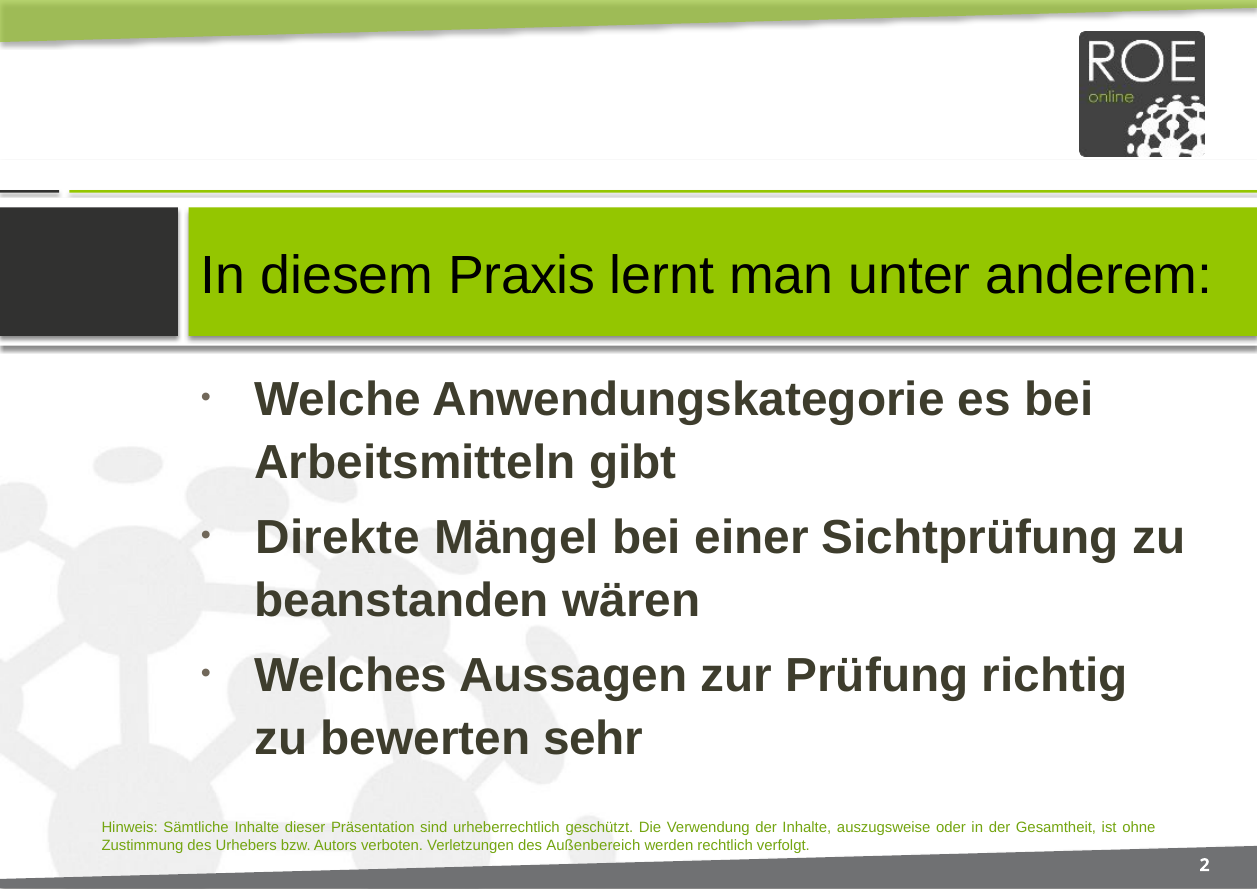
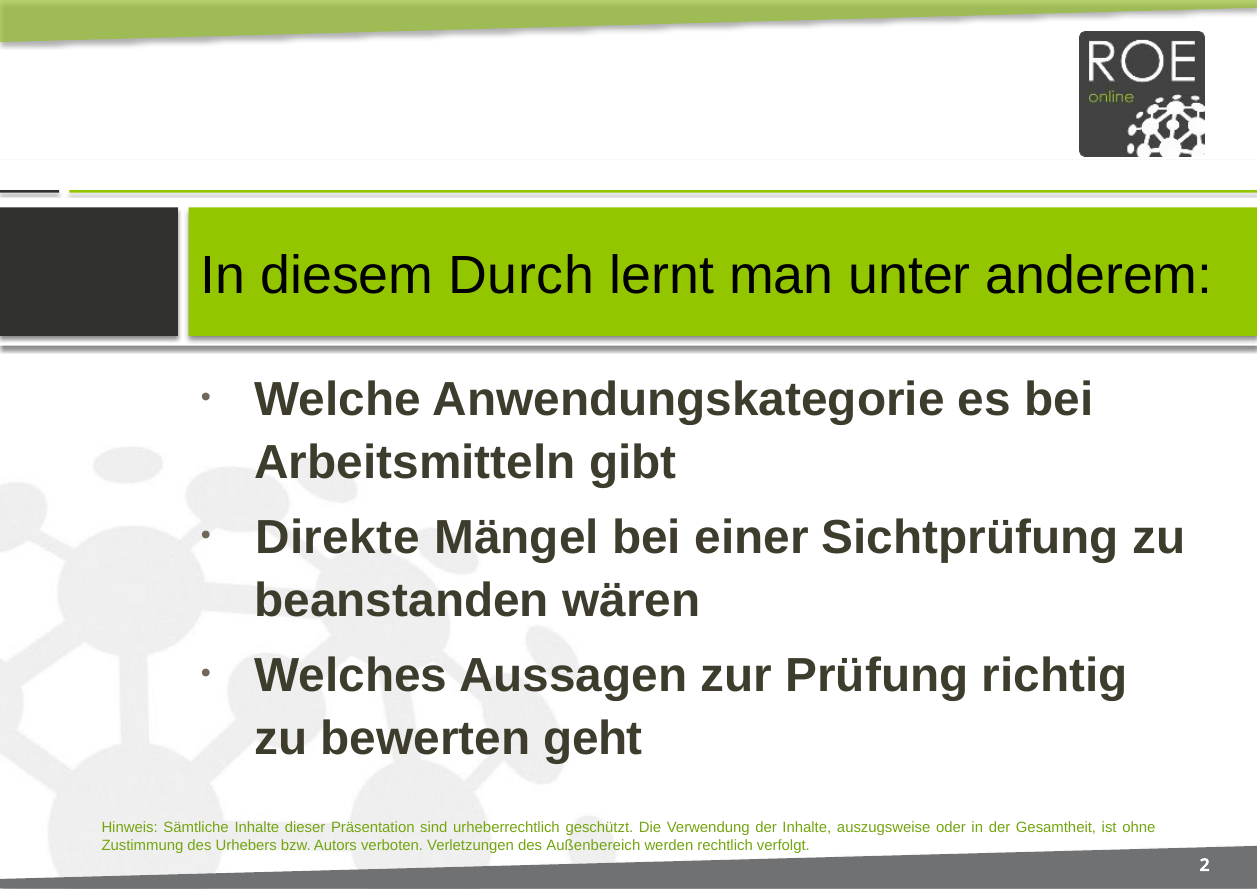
Praxis: Praxis -> Durch
sehr: sehr -> geht
